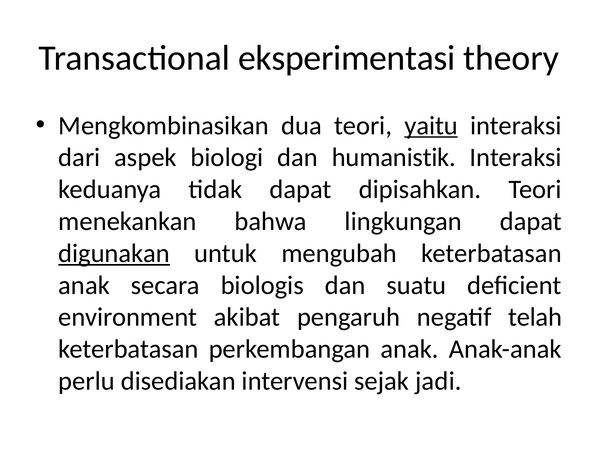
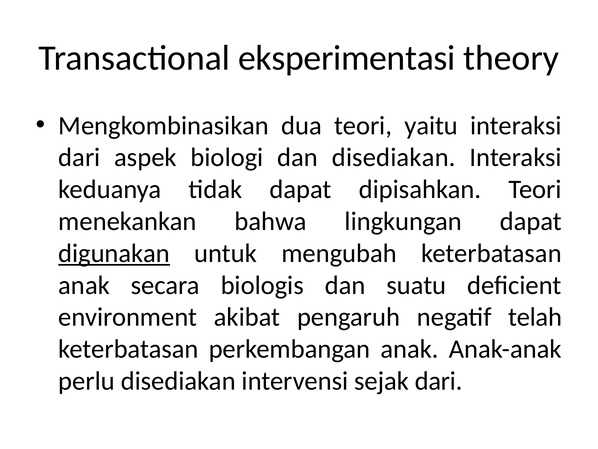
yaitu underline: present -> none
dan humanistik: humanistik -> disediakan
sejak jadi: jadi -> dari
